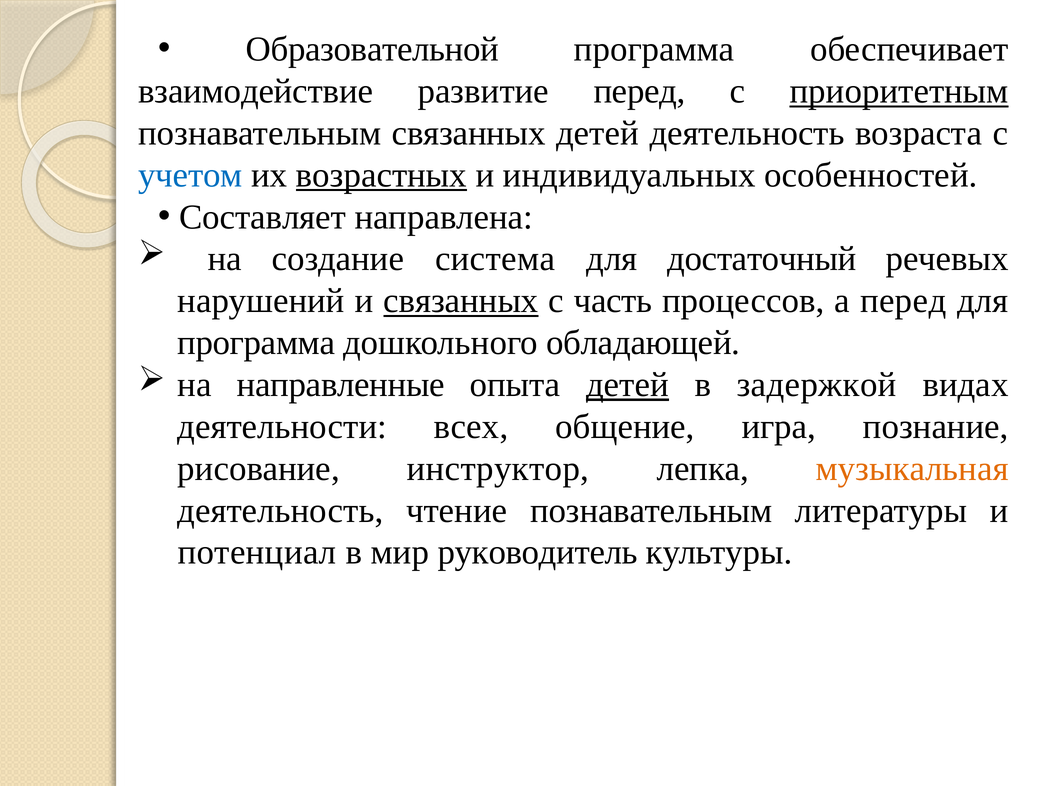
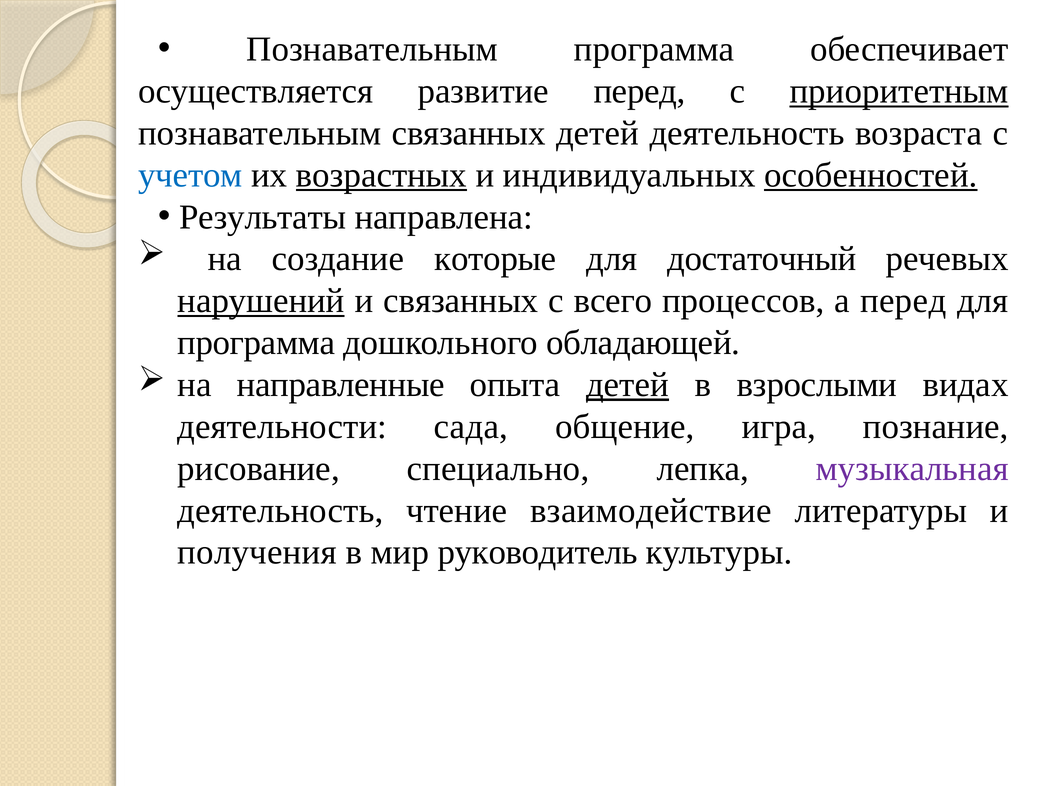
Образовательной at (372, 49): Образовательной -> Познавательным
взаимодействие: взаимодействие -> осуществляется
особенностей underline: none -> present
Составляет: Составляет -> Результаты
система: система -> которые
нарушений underline: none -> present
связанных at (461, 301) underline: present -> none
часть: часть -> всего
задержкой: задержкой -> взрослыми
всех: всех -> сада
инструктор: инструктор -> специально
музыкальная colour: orange -> purple
чтение познавательным: познавательным -> взаимодействие
потенциал: потенциал -> получения
